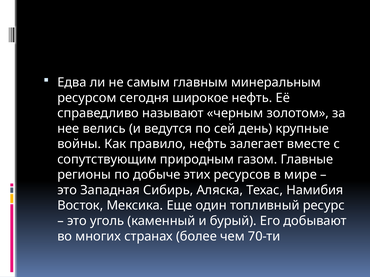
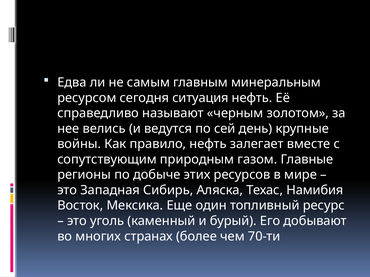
широкое: широкое -> ситуация
